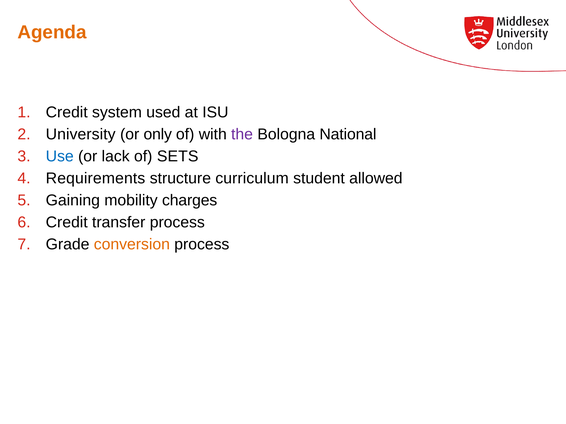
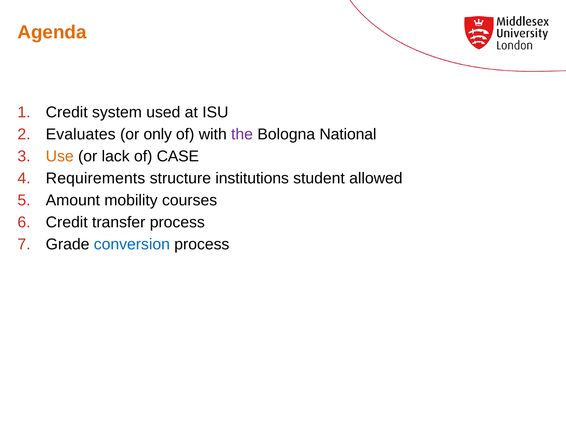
University: University -> Evaluates
Use colour: blue -> orange
SETS: SETS -> CASE
curriculum: curriculum -> institutions
Gaining: Gaining -> Amount
charges: charges -> courses
conversion colour: orange -> blue
